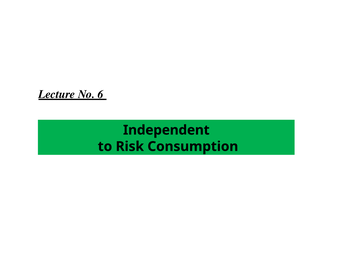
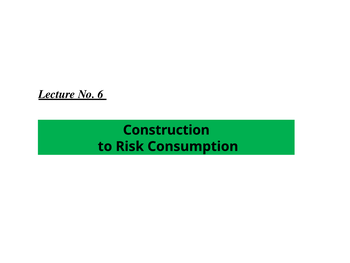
Independent: Independent -> Construction
